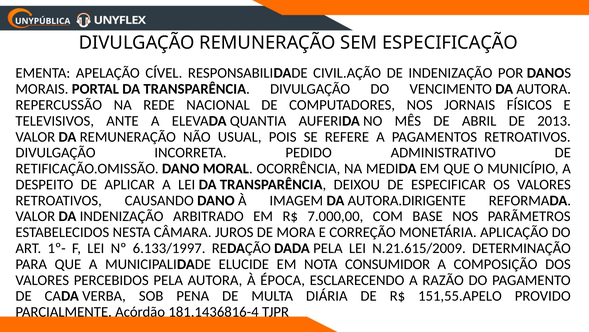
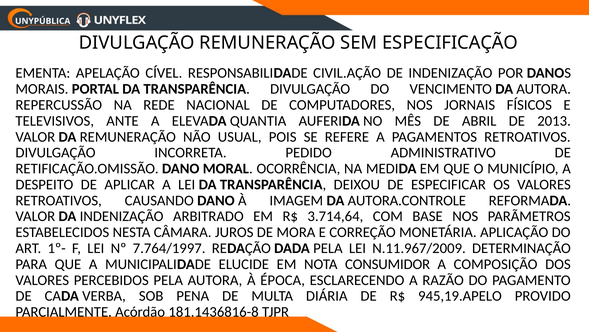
AUTORA.DIRIGENTE: AUTORA.DIRIGENTE -> AUTORA.CONTROLE
7.000,00: 7.000,00 -> 3.714,64
6.133/1997: 6.133/1997 -> 7.764/1997
N.21.615/2009: N.21.615/2009 -> N.11.967/2009
151,55.APELO: 151,55.APELO -> 945,19.APELO
181.1436816-4: 181.1436816-4 -> 181.1436816-8
